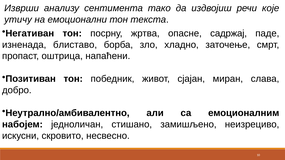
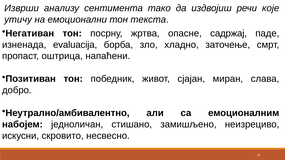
блиставо: блиставо -> evaluacija
